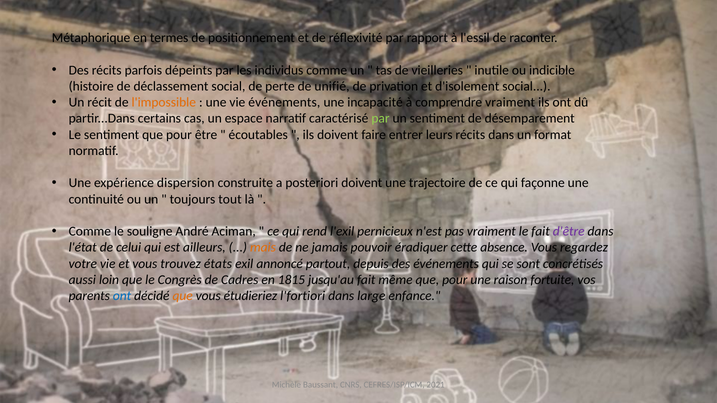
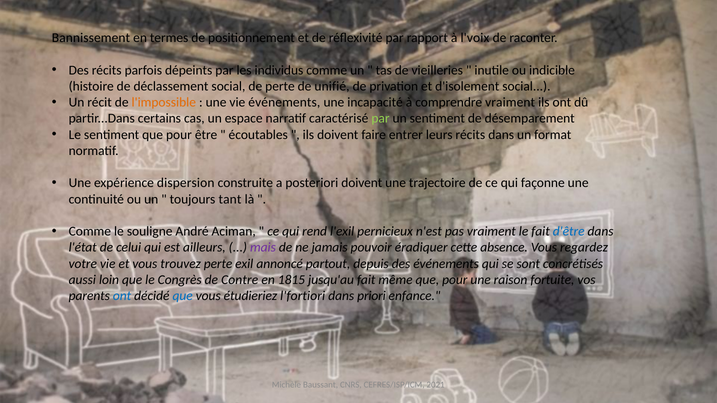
Métaphorique: Métaphorique -> Bannissement
l'essil: l'essil -> l'voix
tout: tout -> tant
d'être colour: purple -> blue
mais colour: orange -> purple
trouvez états: états -> perte
Cadres: Cadres -> Contre
que at (183, 296) colour: orange -> blue
large: large -> priori
